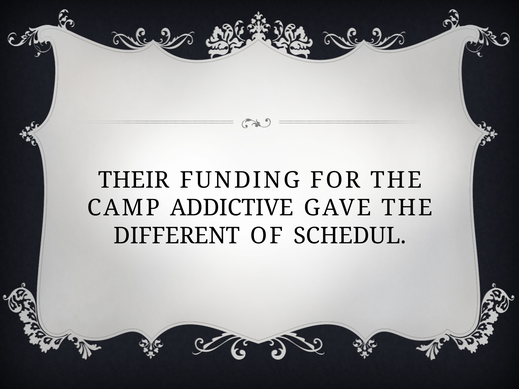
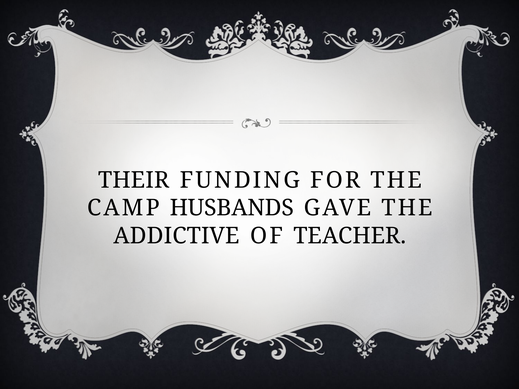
ADDICTIVE: ADDICTIVE -> HUSBANDS
DIFFERENT: DIFFERENT -> ADDICTIVE
SCHEDUL: SCHEDUL -> TEACHER
